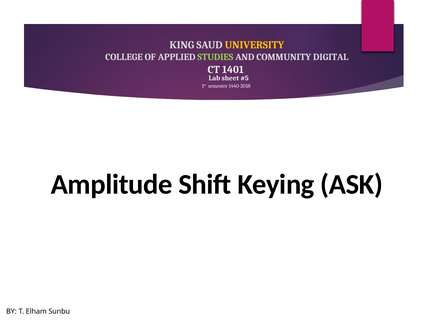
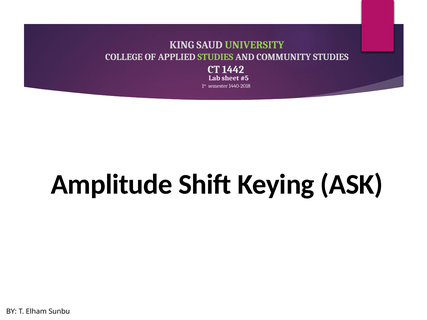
UNIVERSITY colour: yellow -> light green
COMMUNITY DIGITAL: DIGITAL -> STUDIES
1401: 1401 -> 1442
